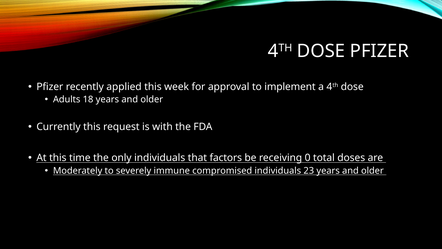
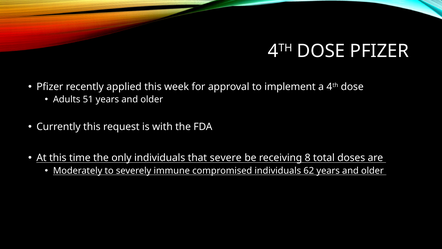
18: 18 -> 51
factors: factors -> severe
0: 0 -> 8
23: 23 -> 62
